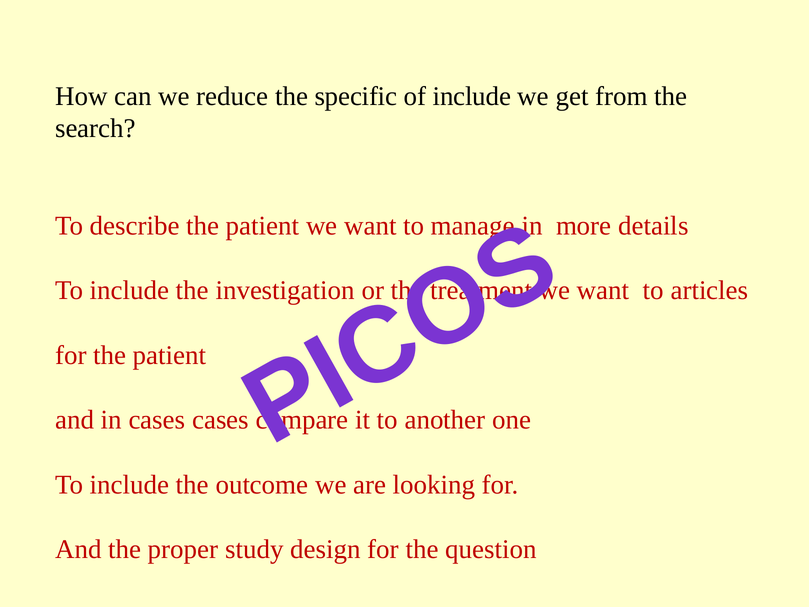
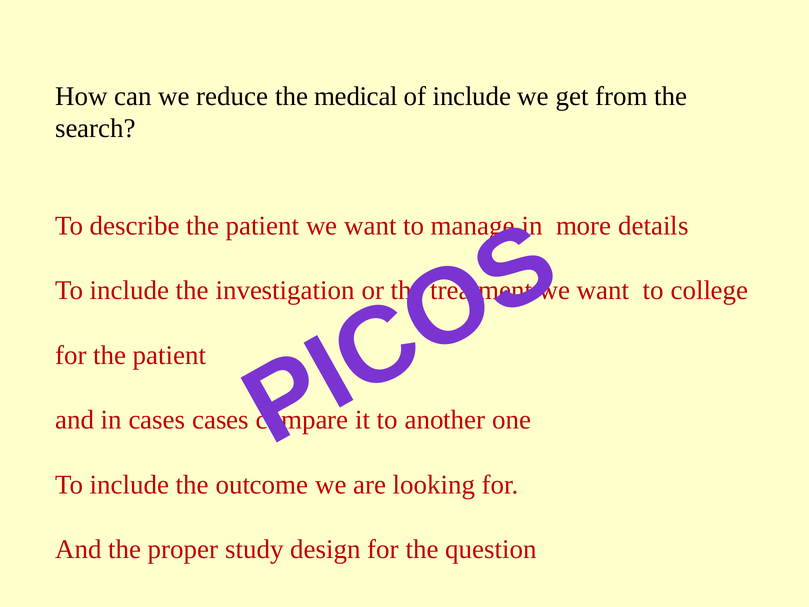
specific: specific -> medical
articles: articles -> college
